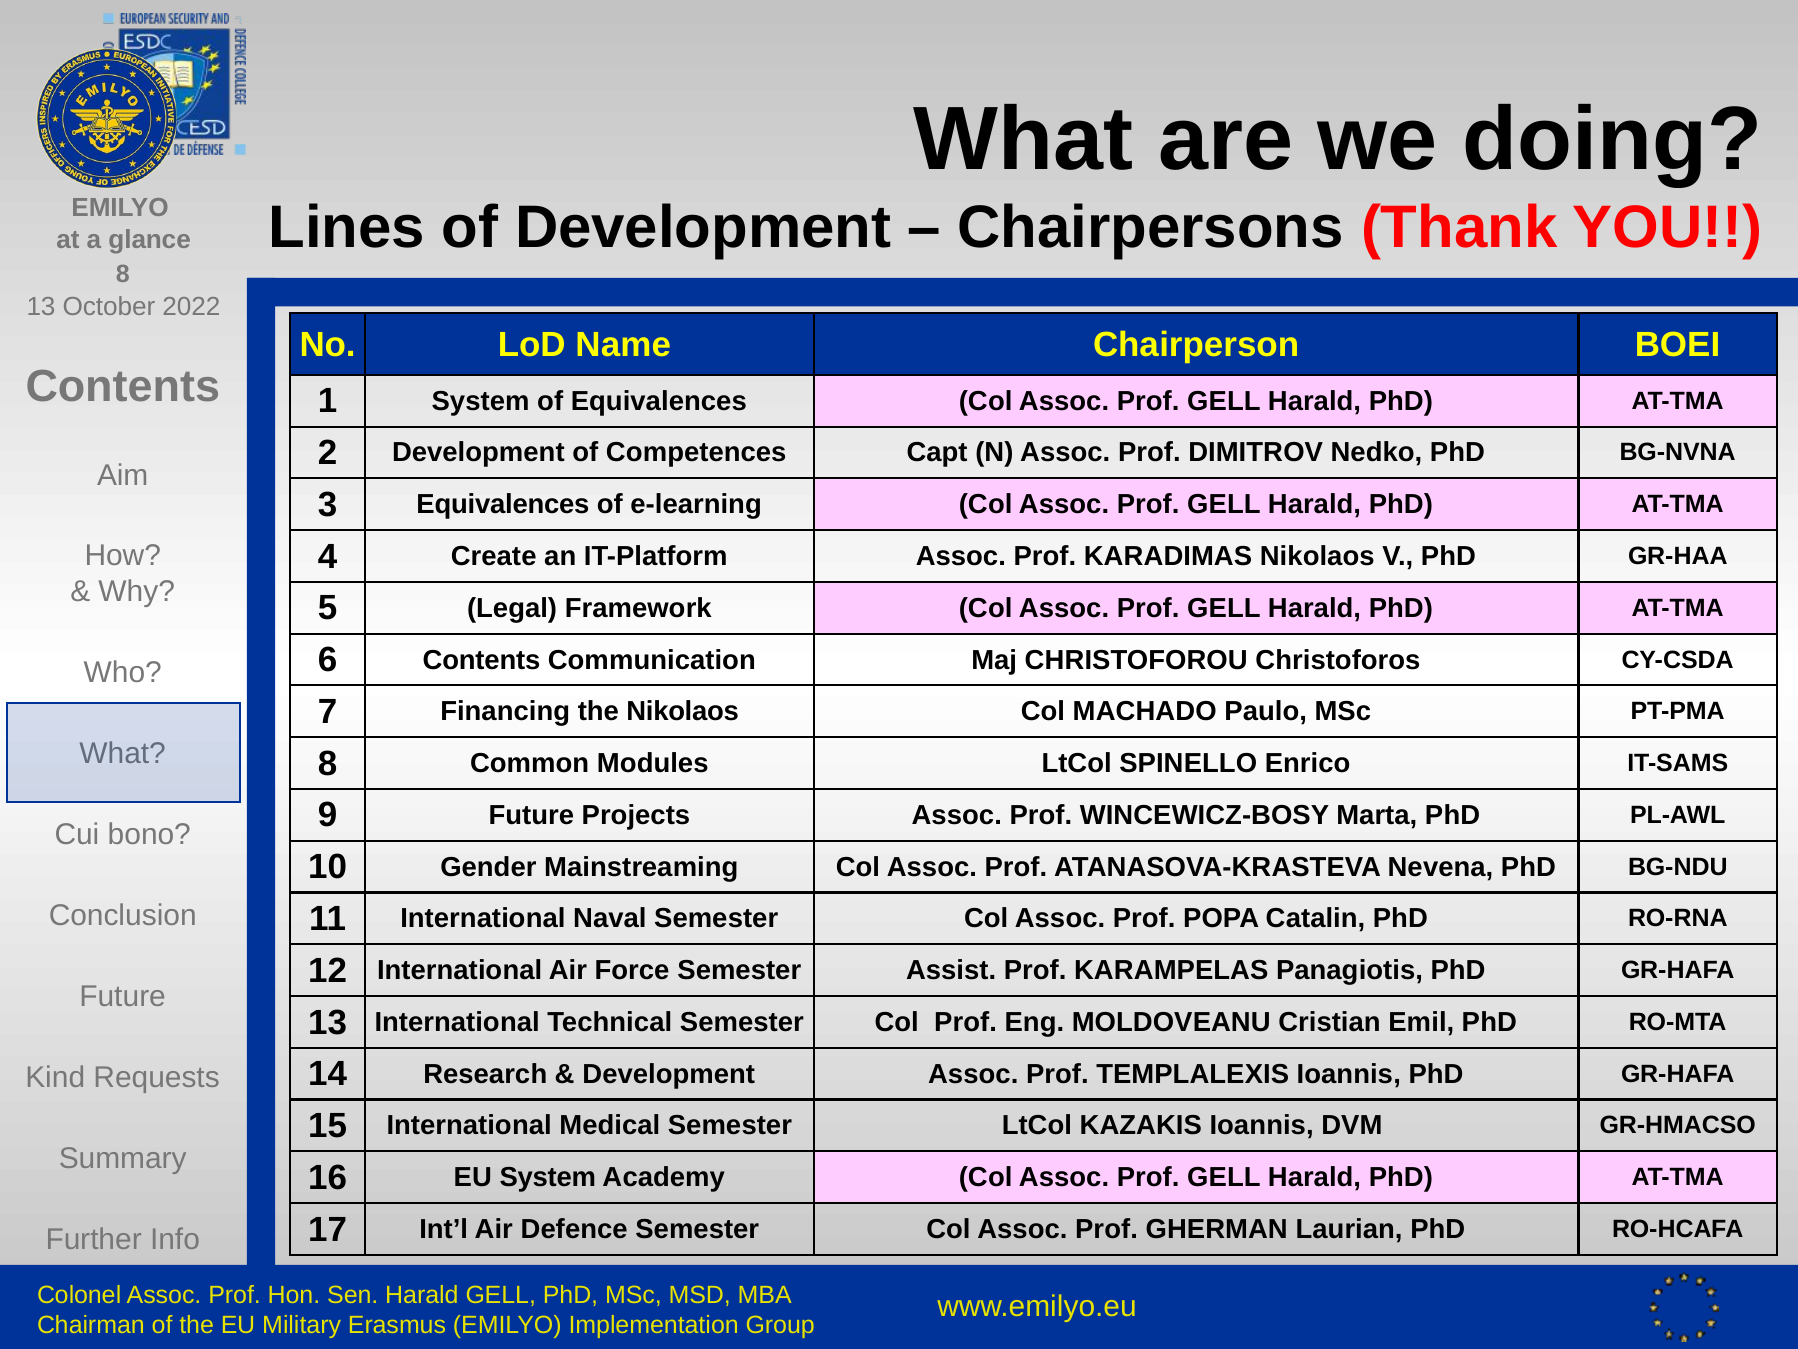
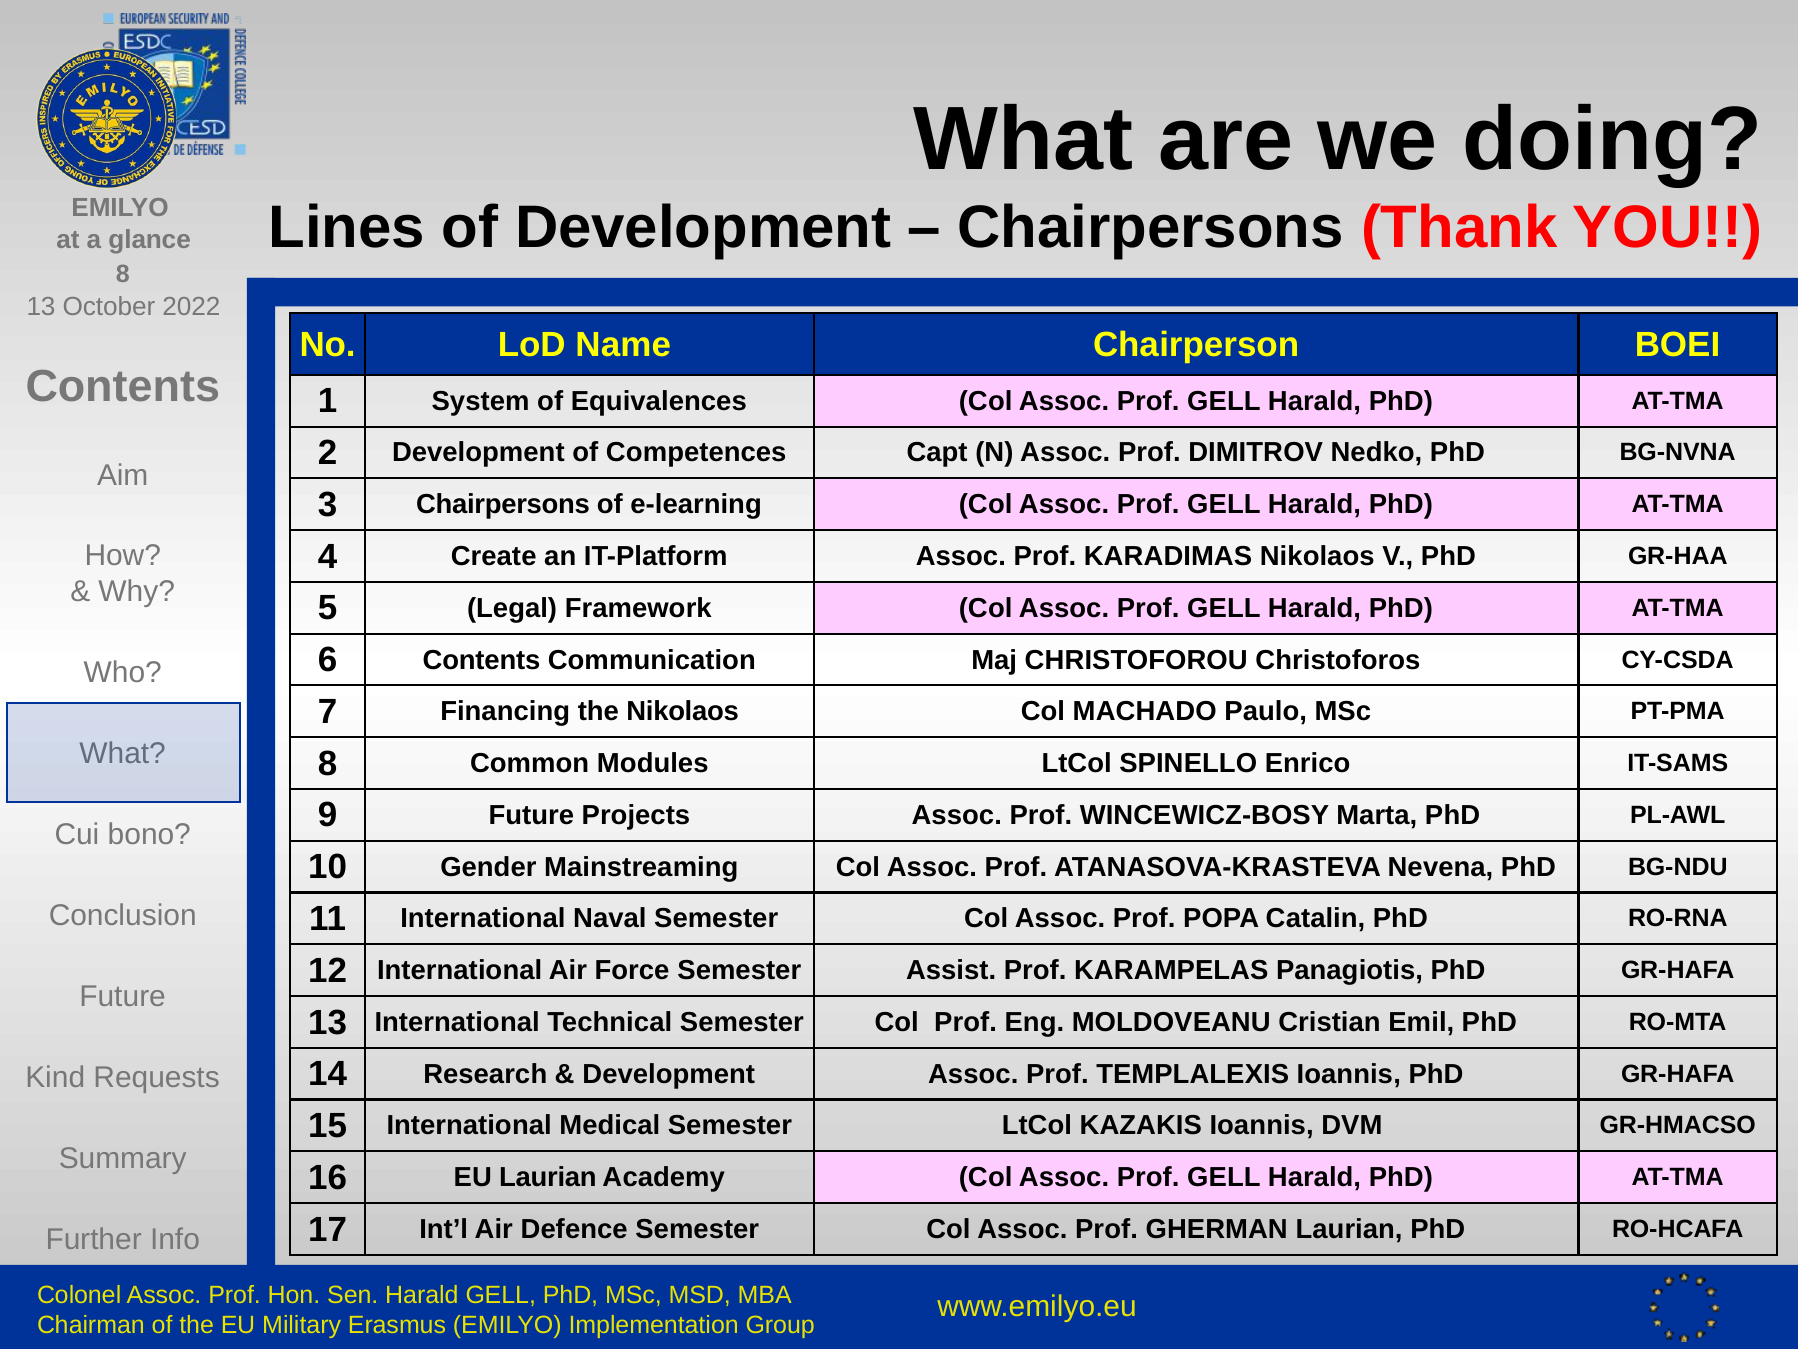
3 Equivalences: Equivalences -> Chairpersons
EU System: System -> Laurian
